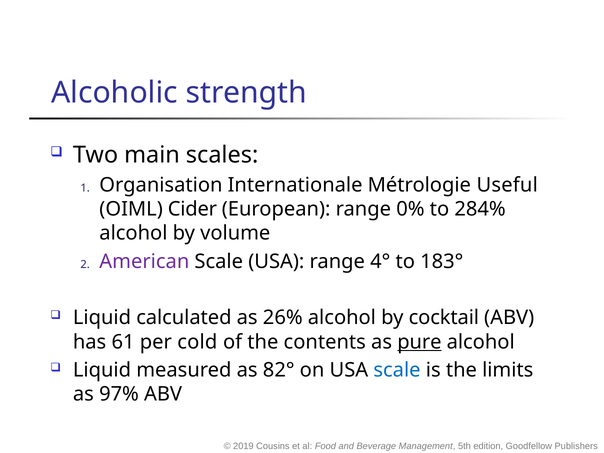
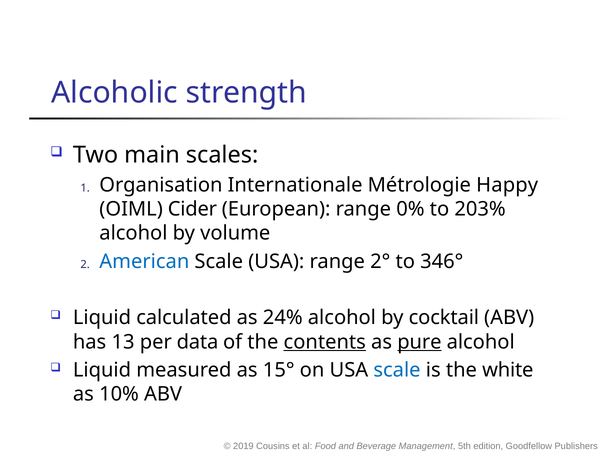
Useful: Useful -> Happy
284%: 284% -> 203%
American colour: purple -> blue
4°: 4° -> 2°
183°: 183° -> 346°
26%: 26% -> 24%
61: 61 -> 13
cold: cold -> data
contents underline: none -> present
82°: 82° -> 15°
limits: limits -> white
97%: 97% -> 10%
